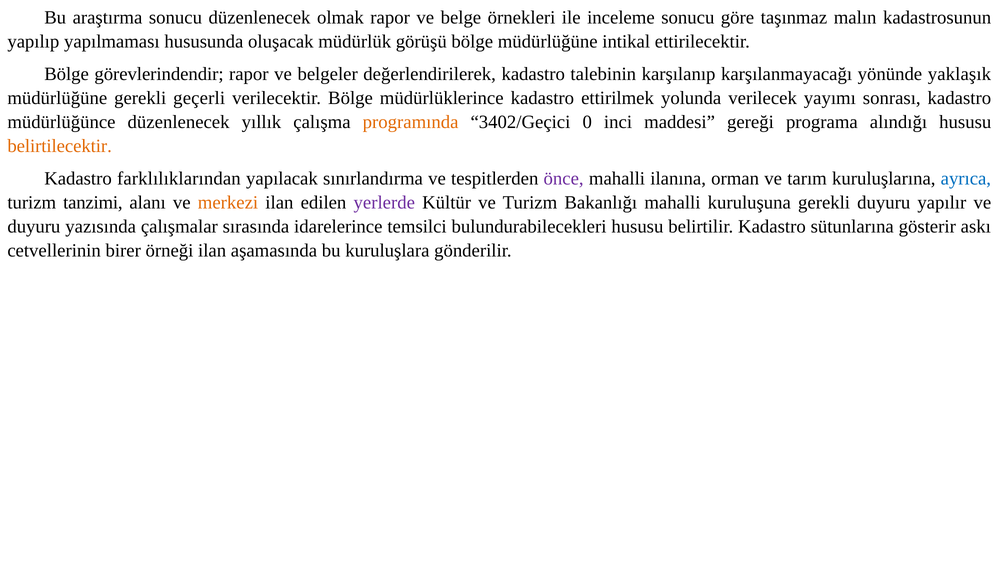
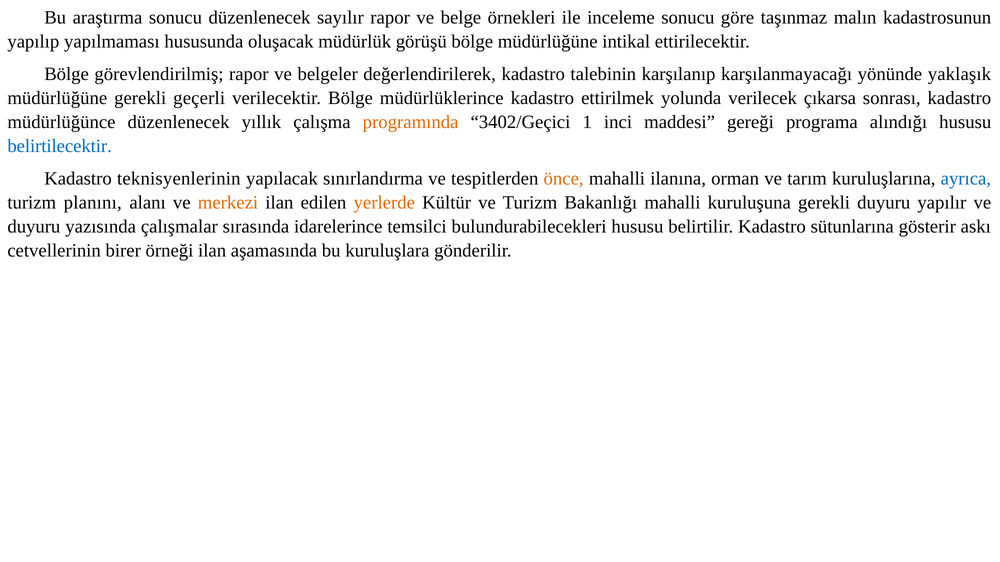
olmak: olmak -> sayılır
görevlerindendir: görevlerindendir -> görevlendirilmiş
yayımı: yayımı -> çıkarsa
0: 0 -> 1
belirtilecektir colour: orange -> blue
farklılıklarından: farklılıklarından -> teknisyenlerinin
önce colour: purple -> orange
tanzimi: tanzimi -> planını
yerlerde colour: purple -> orange
